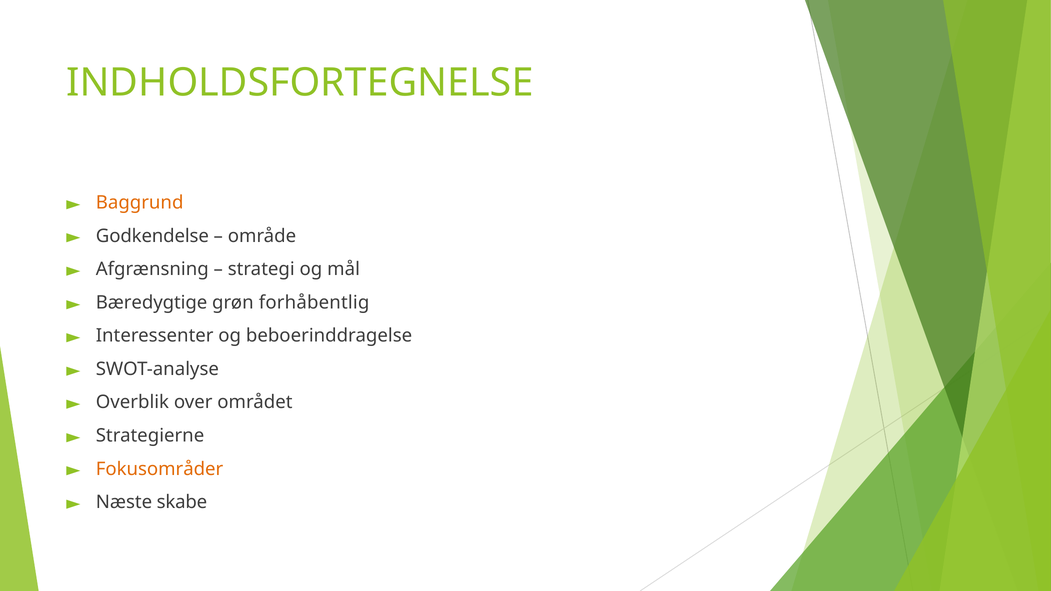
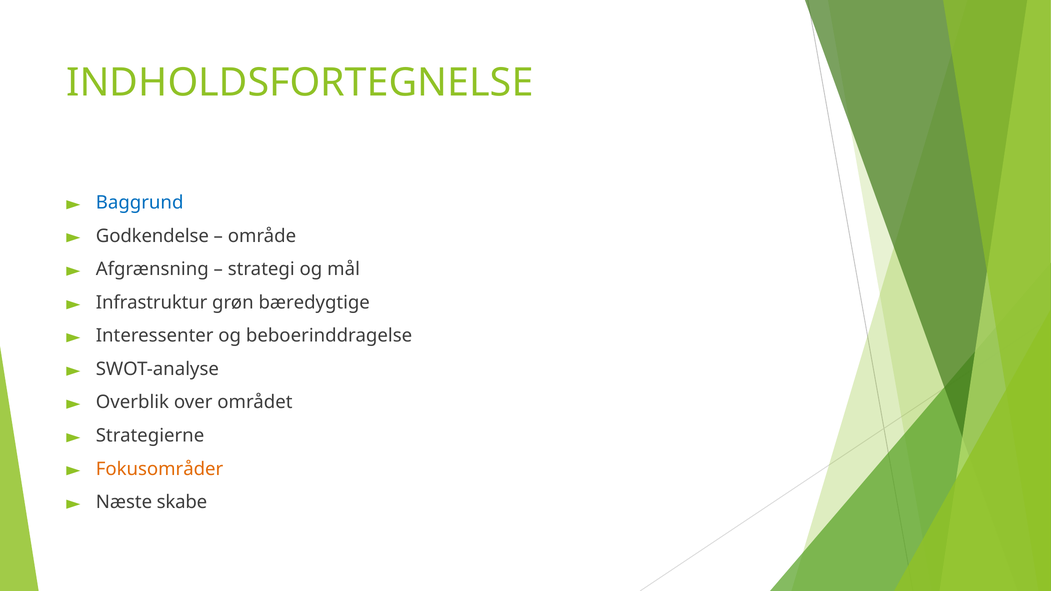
Baggrund colour: orange -> blue
Bæredygtige: Bæredygtige -> Infrastruktur
forhåbentlig: forhåbentlig -> bæredygtige
